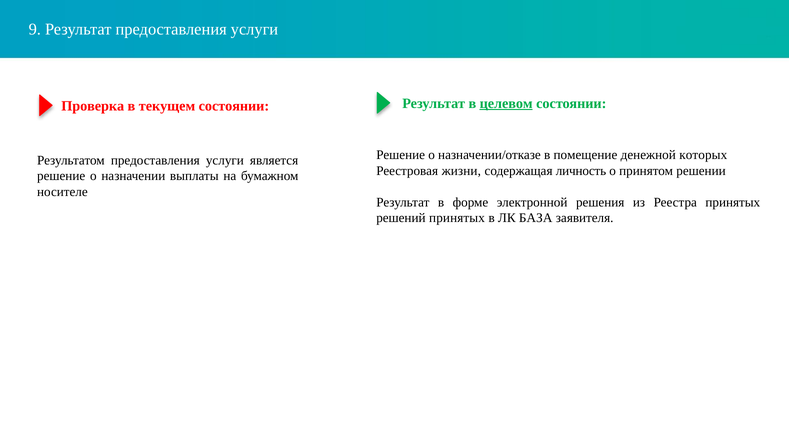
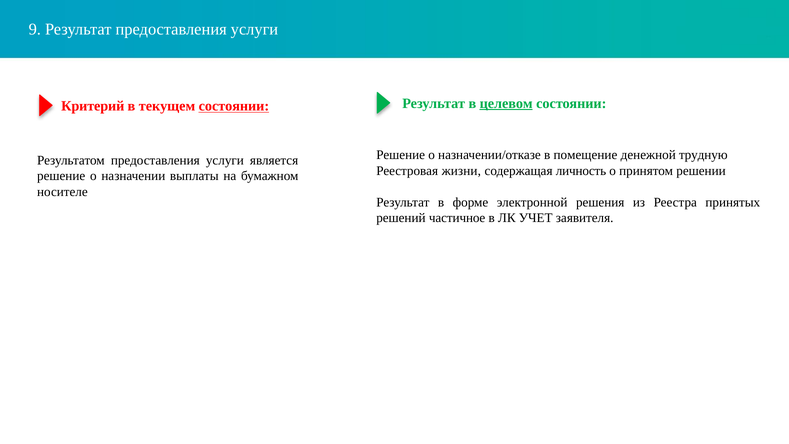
Проверка: Проверка -> Критерий
состоянии at (234, 106) underline: none -> present
которых: которых -> трудную
решений принятых: принятых -> частичное
БАЗА: БАЗА -> УЧЕТ
